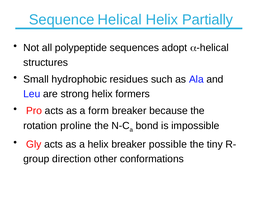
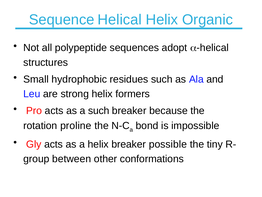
Partially: Partially -> Organic
a form: form -> such
direction: direction -> between
